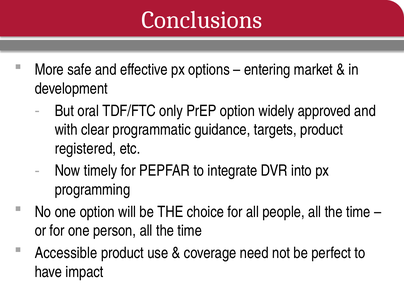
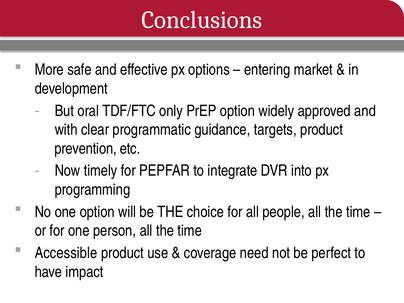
registered: registered -> prevention
